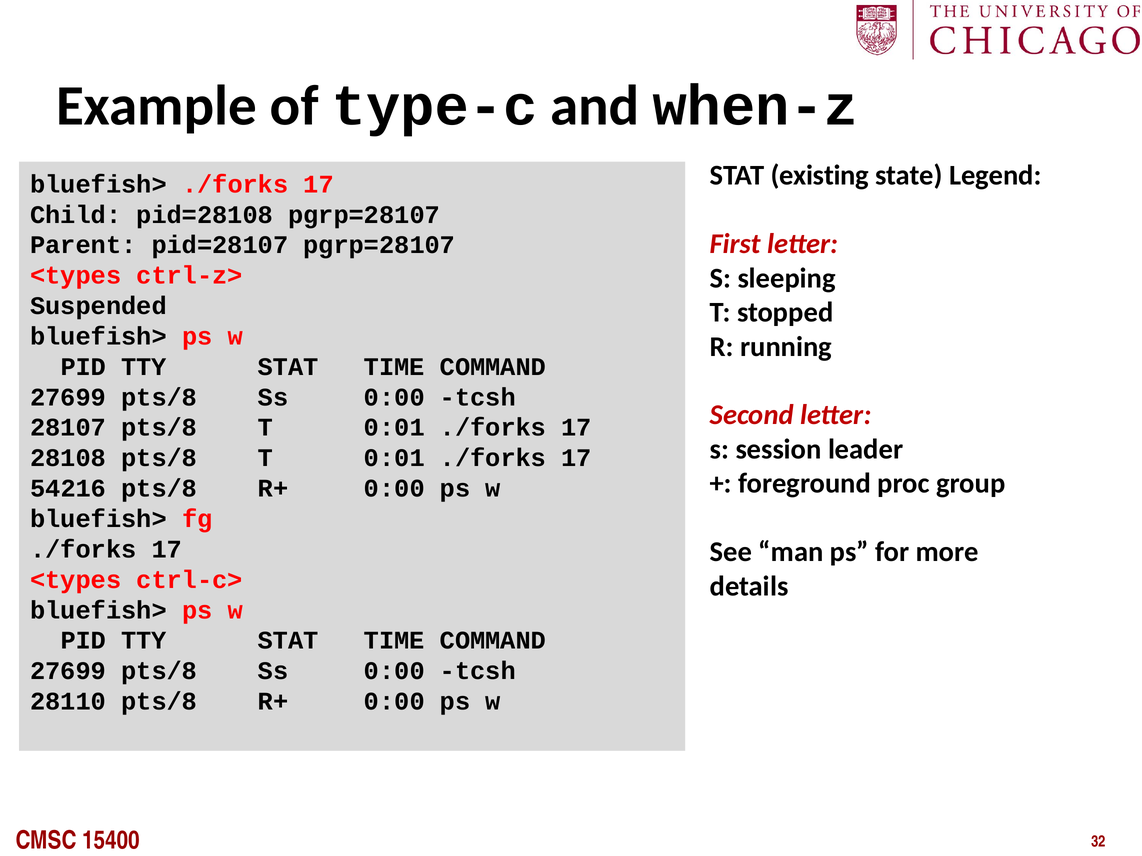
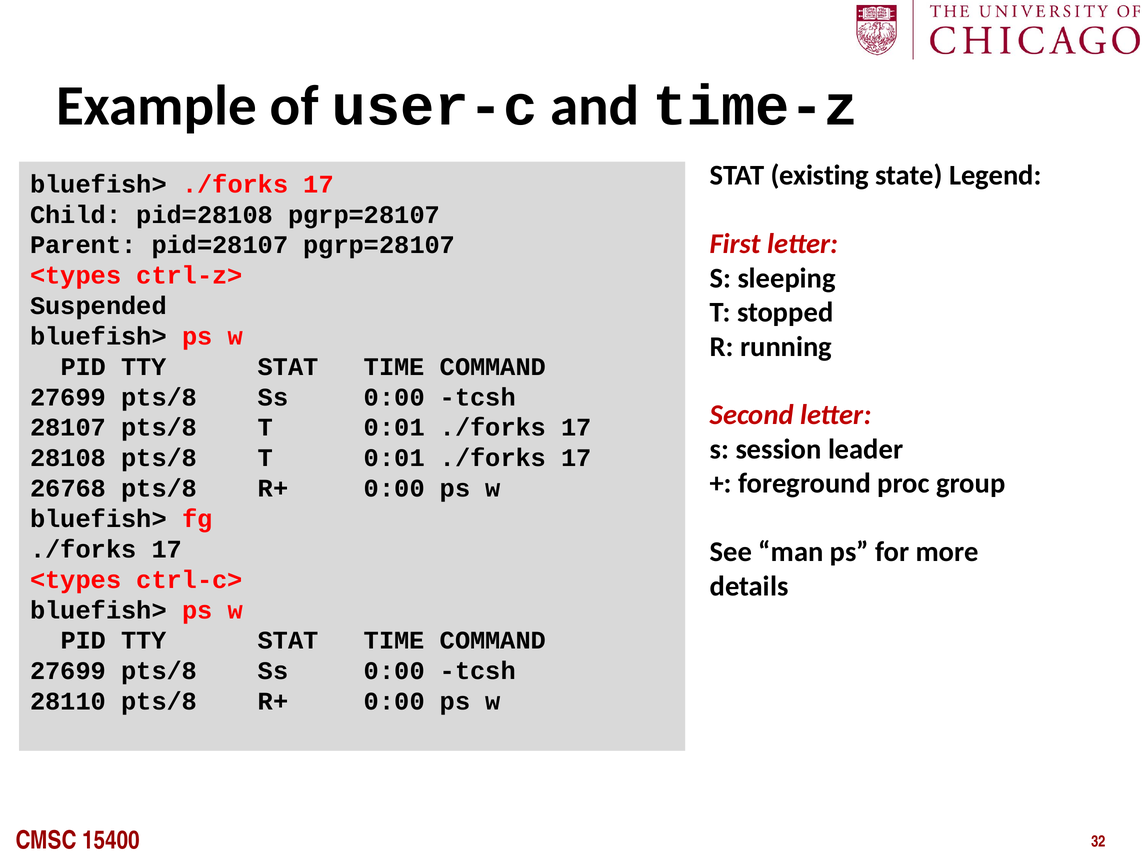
type-c: type-c -> user-c
when-z: when-z -> time-z
54216: 54216 -> 26768
